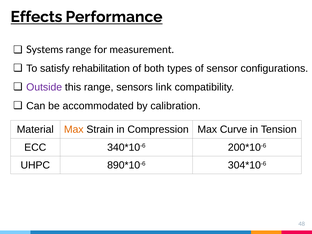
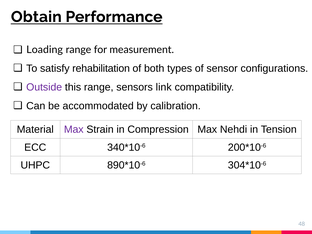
Effects: Effects -> Obtain
Systems: Systems -> Loading
Max at (74, 130) colour: orange -> purple
Curve: Curve -> Nehdi
